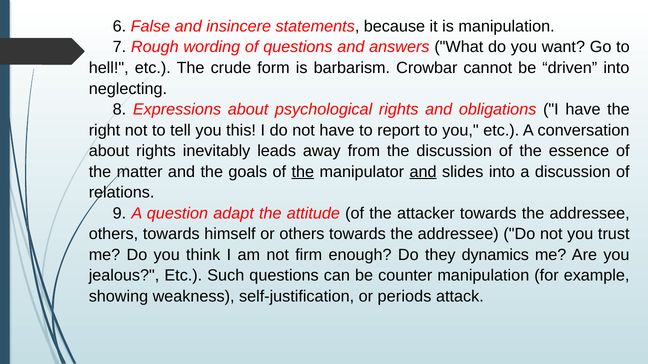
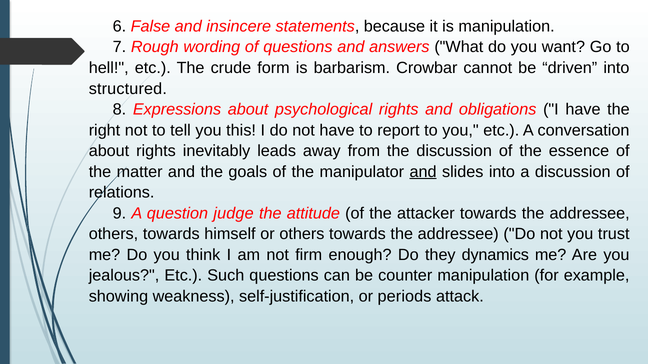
neglecting: neglecting -> structured
the at (303, 172) underline: present -> none
adapt: adapt -> judge
